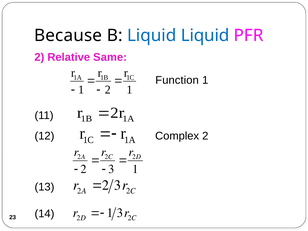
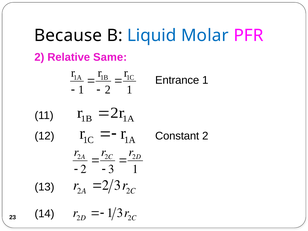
Liquid Liquid: Liquid -> Molar
Function: Function -> Entrance
Complex: Complex -> Constant
